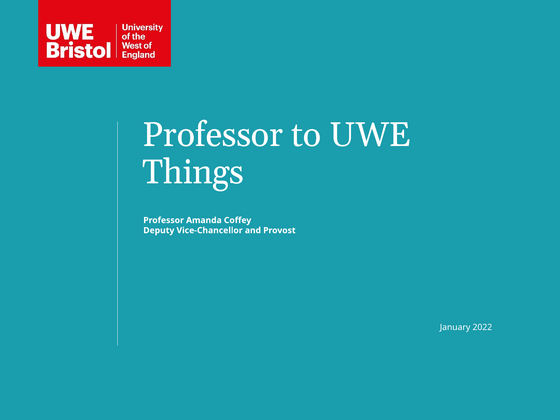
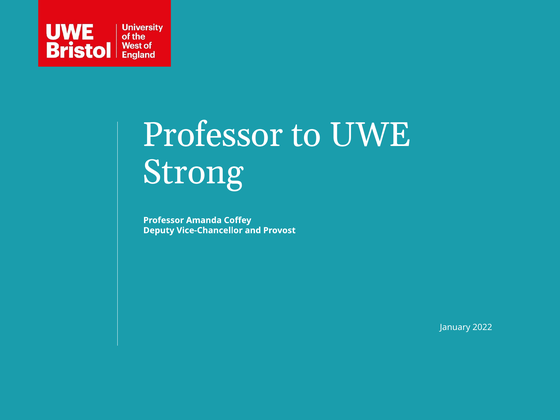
Things: Things -> Strong
